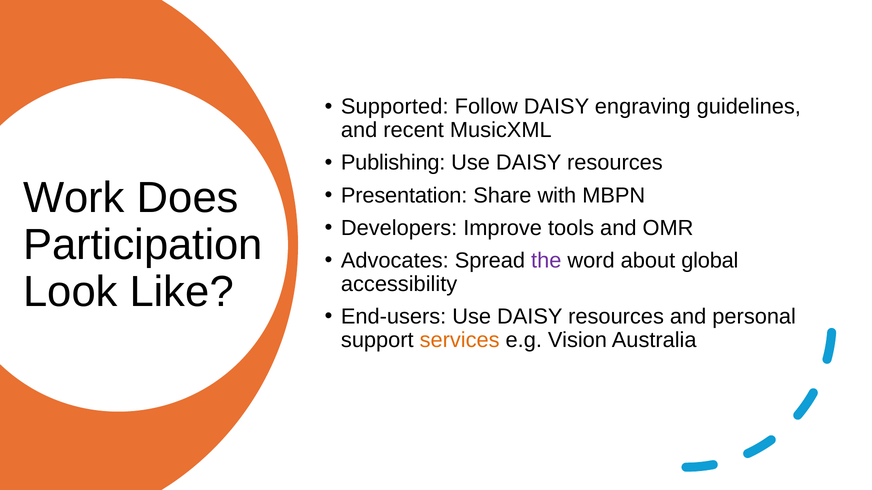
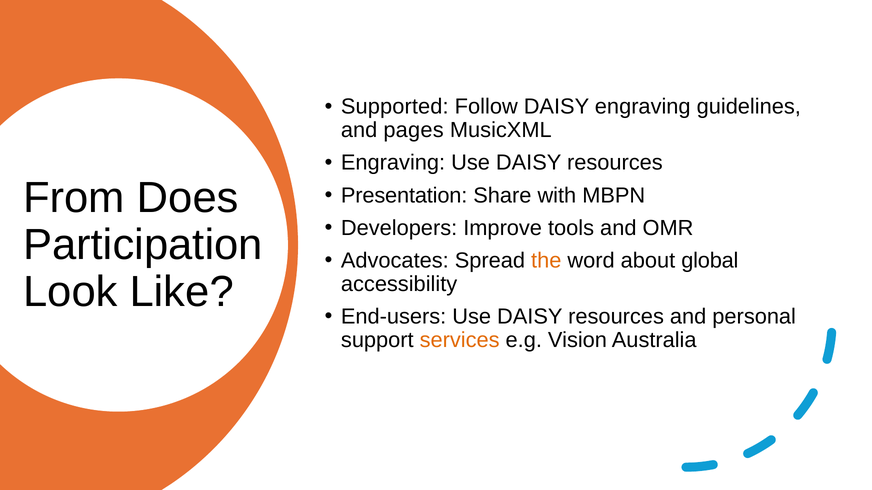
recent: recent -> pages
Publishing at (393, 163): Publishing -> Engraving
Work: Work -> From
the colour: purple -> orange
